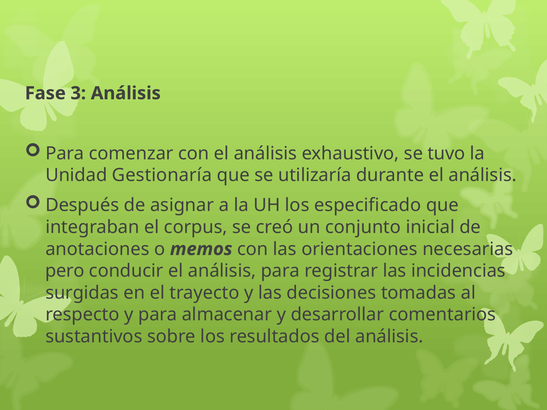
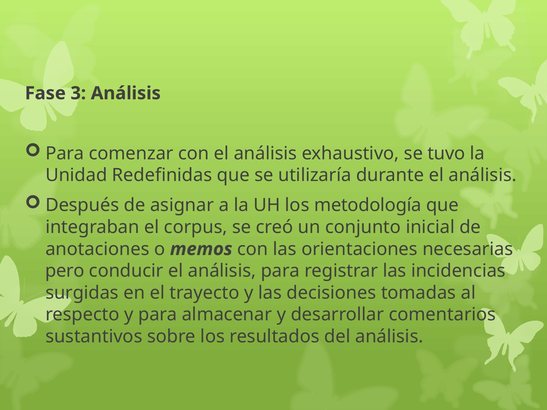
Gestionaría: Gestionaría -> Redefinidas
especificado: especificado -> metodología
